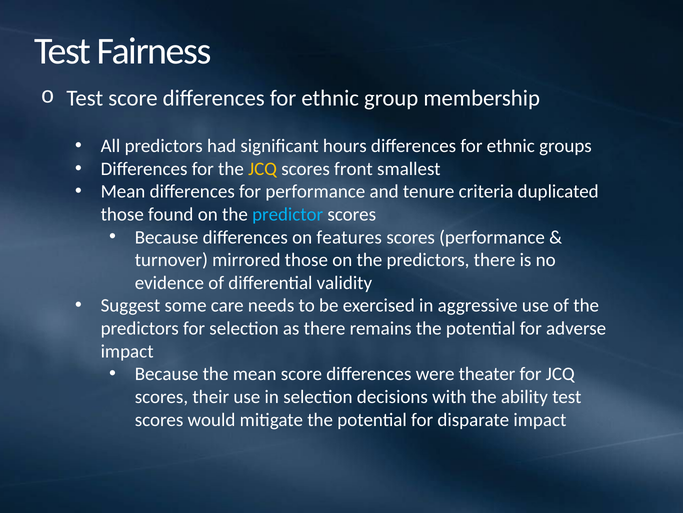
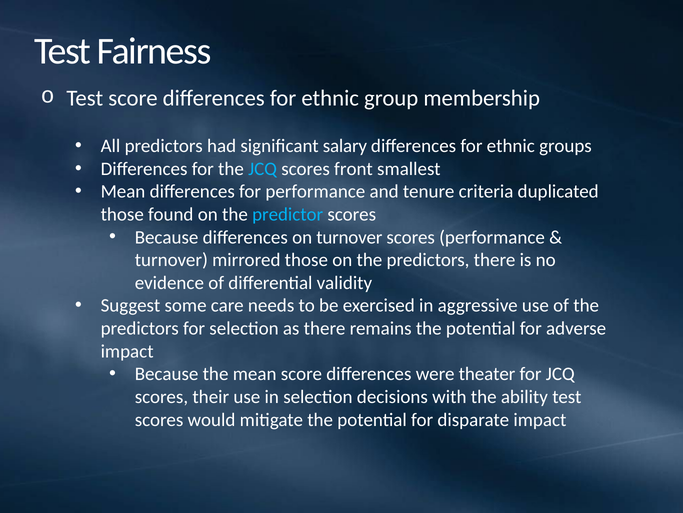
hours: hours -> salary
JCQ at (263, 169) colour: yellow -> light blue
on features: features -> turnover
